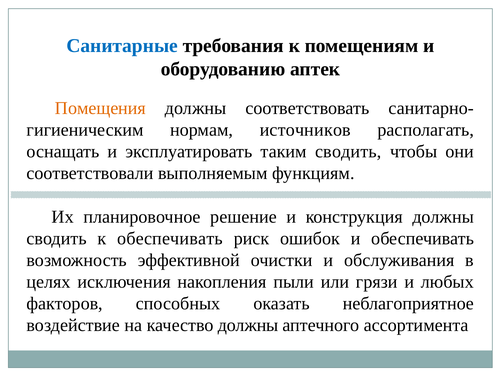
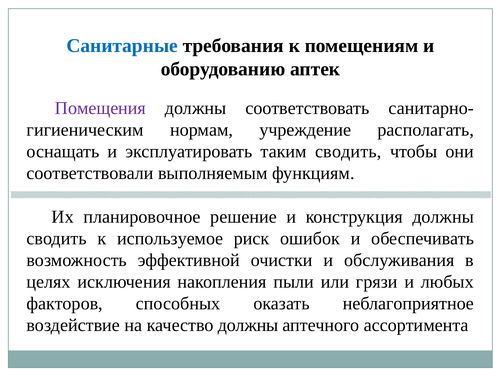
Помещения colour: orange -> purple
источников: источников -> учреждение
к обеспечивать: обеспечивать -> используемое
